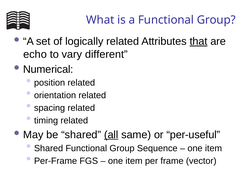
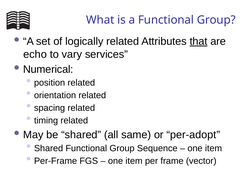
different: different -> services
all underline: present -> none
per-useful: per-useful -> per-adopt
